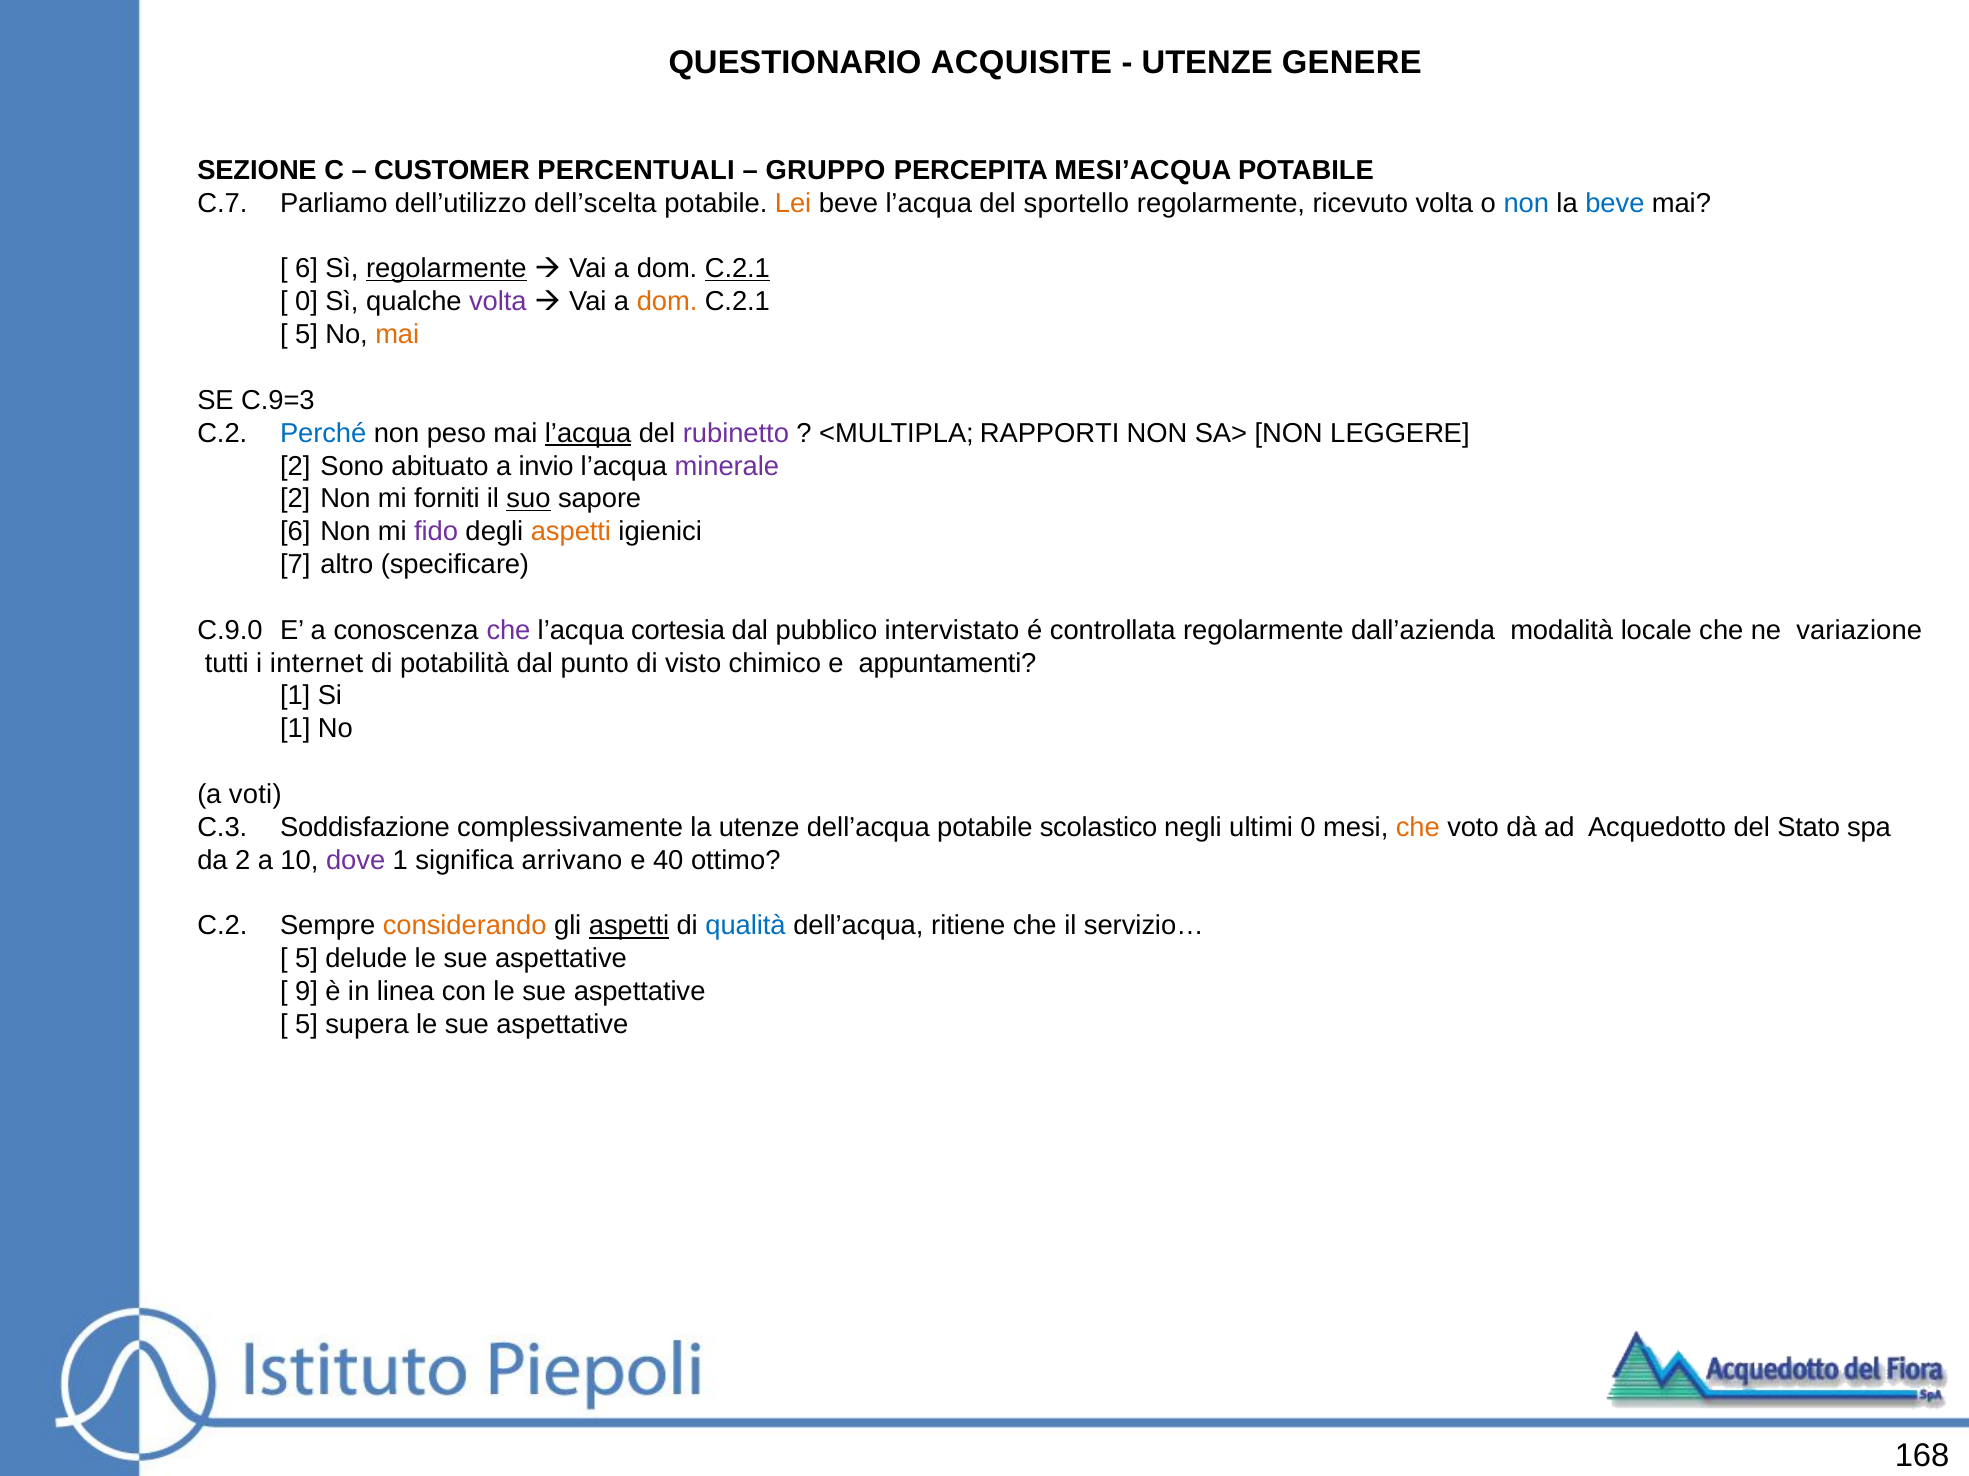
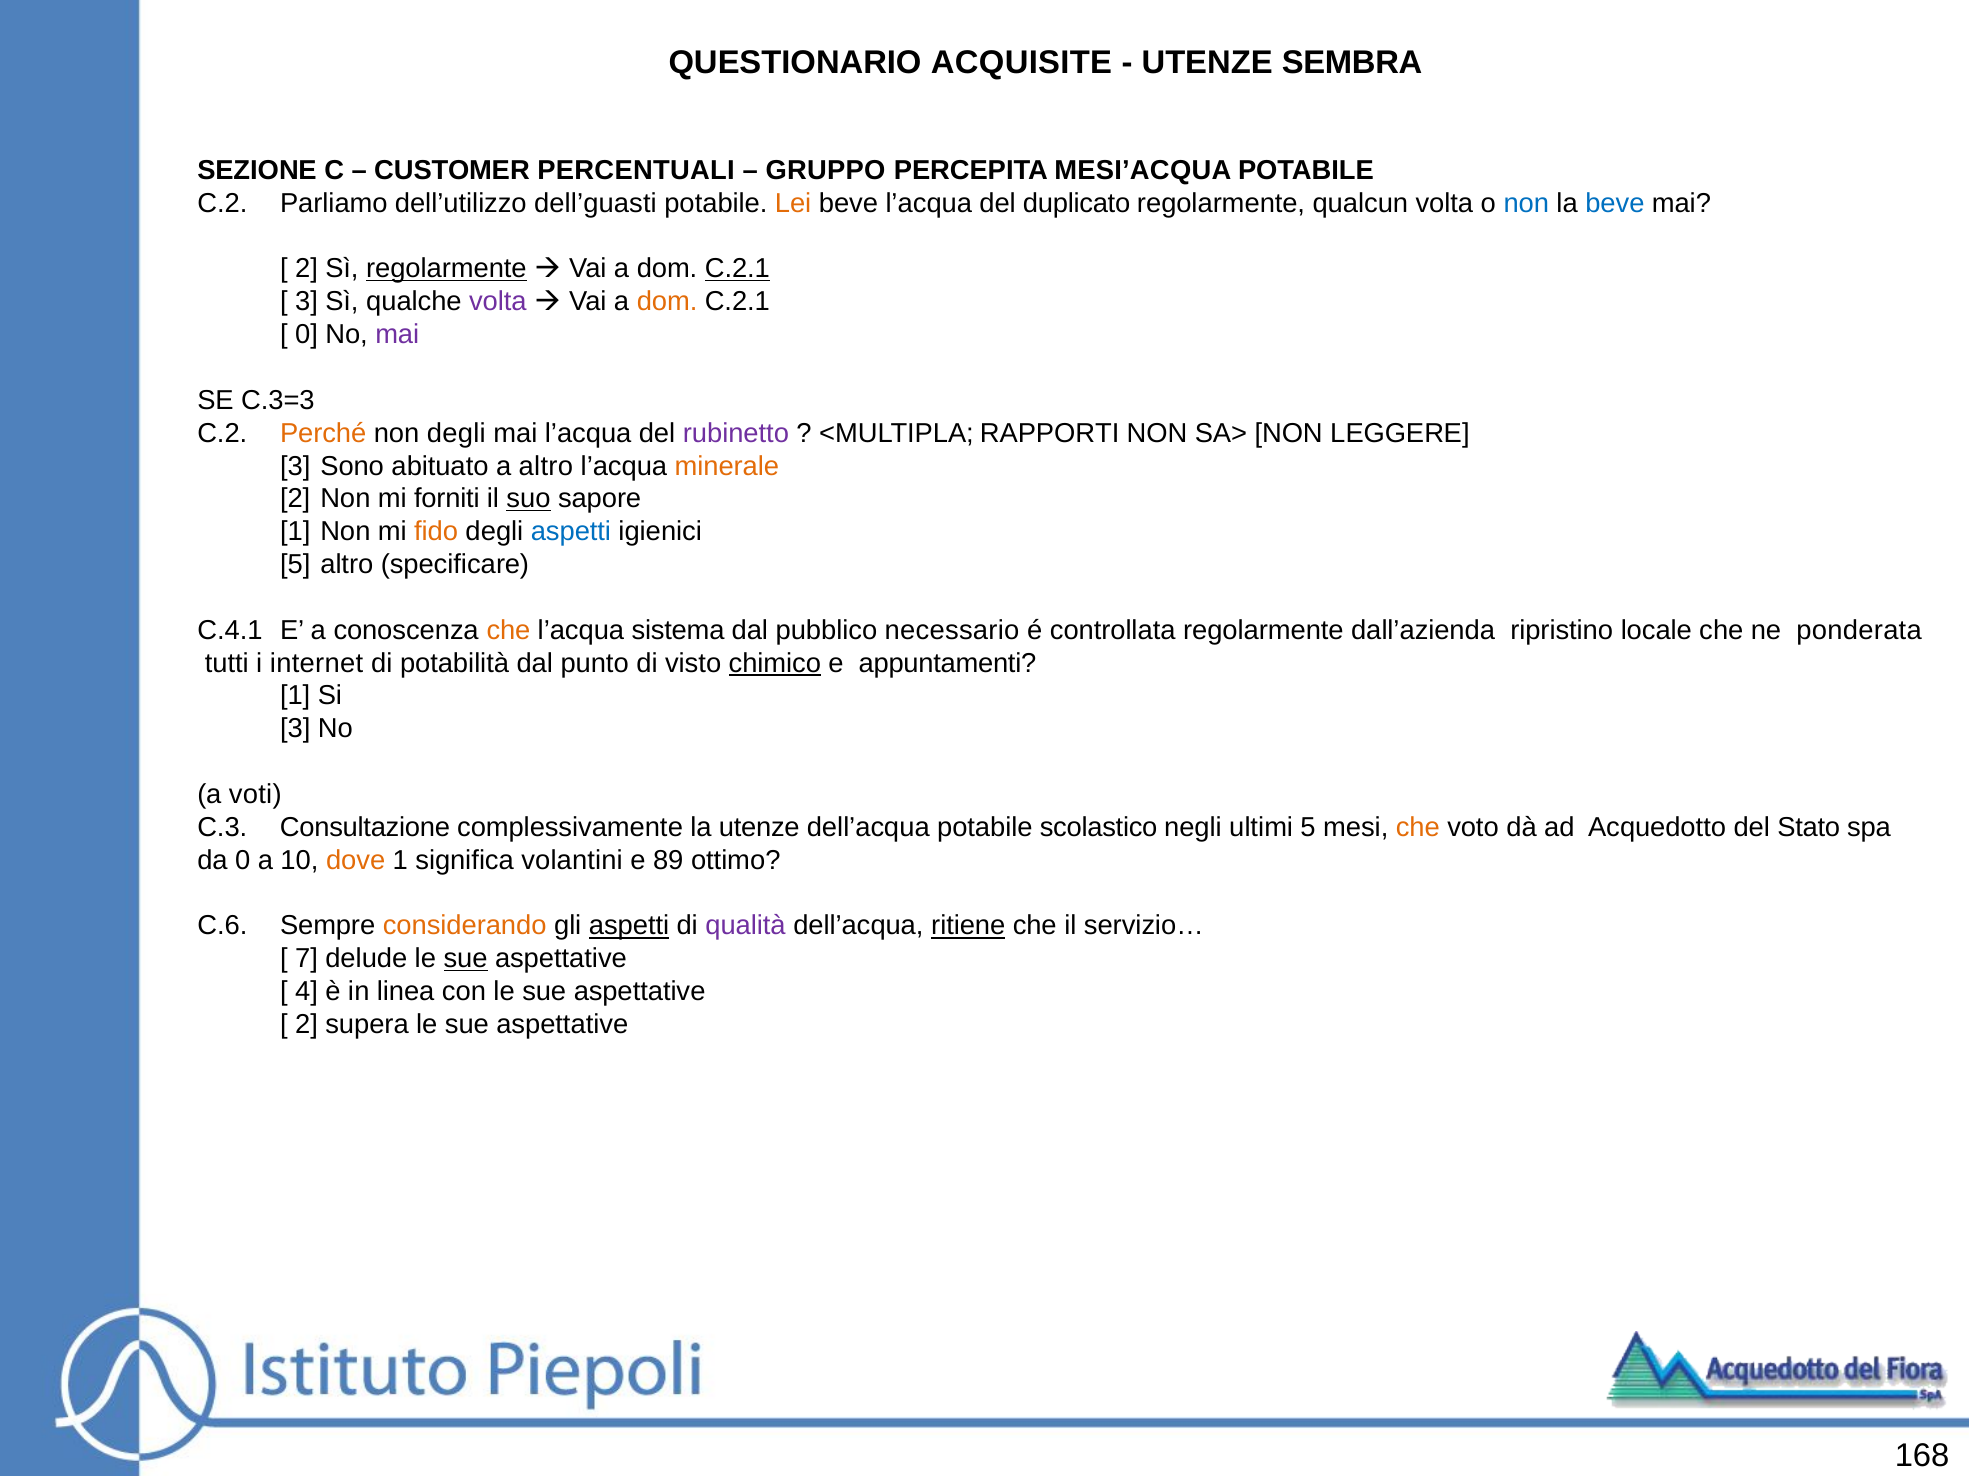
GENERE: GENERE -> SEMBRA
C.7 at (222, 203): C.7 -> C.2
dell’scelta: dell’scelta -> dell’guasti
sportello: sportello -> duplicato
ricevuto: ricevuto -> qualcun
6 at (307, 269): 6 -> 2
0 at (307, 302): 0 -> 3
5 at (307, 335): 5 -> 0
mai at (397, 335) colour: orange -> purple
C.9=3: C.9=3 -> C.3=3
Perché colour: blue -> orange
non peso: peso -> degli
l’acqua at (588, 433) underline: present -> none
2 at (295, 466): 2 -> 3
a invio: invio -> altro
minerale colour: purple -> orange
6 at (295, 532): 6 -> 1
fido colour: purple -> orange
aspetti at (571, 532) colour: orange -> blue
7 at (295, 565): 7 -> 5
C.9.0: C.9.0 -> C.4.1
che at (508, 631) colour: purple -> orange
cortesia: cortesia -> sistema
intervistato: intervistato -> necessario
modalità: modalità -> ripristino
variazione: variazione -> ponderata
chimico underline: none -> present
1 at (295, 729): 1 -> 3
Soddisfazione: Soddisfazione -> Consultazione
ultimi 0: 0 -> 5
da 2: 2 -> 0
dove colour: purple -> orange
arrivano: arrivano -> volantini
40: 40 -> 89
C.2 at (222, 926): C.2 -> C.6
qualità colour: blue -> purple
ritiene underline: none -> present
5 at (307, 959): 5 -> 7
sue at (466, 959) underline: none -> present
9: 9 -> 4
5 at (307, 1025): 5 -> 2
